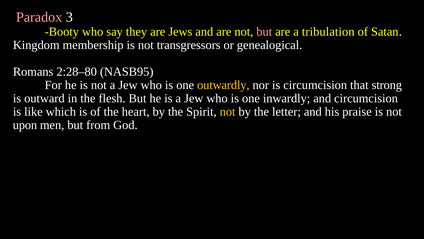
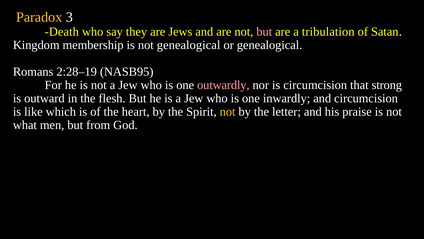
Paradox colour: pink -> yellow
Booty: Booty -> Death
not transgressors: transgressors -> genealogical
2:28–80: 2:28–80 -> 2:28–19
outwardly colour: yellow -> pink
upon: upon -> what
